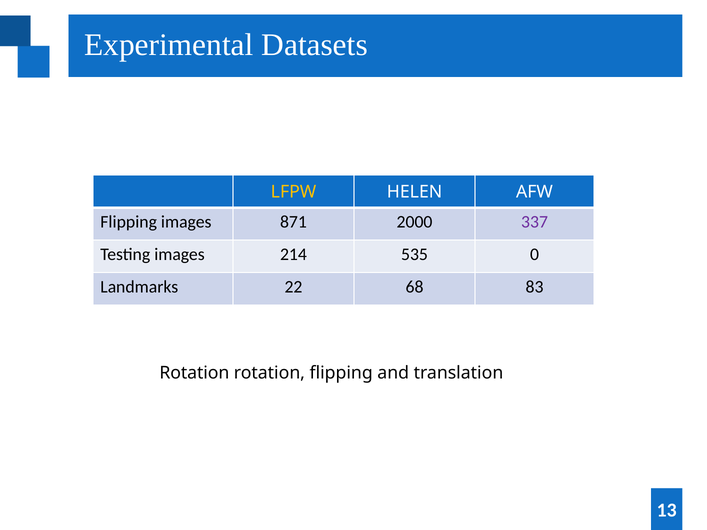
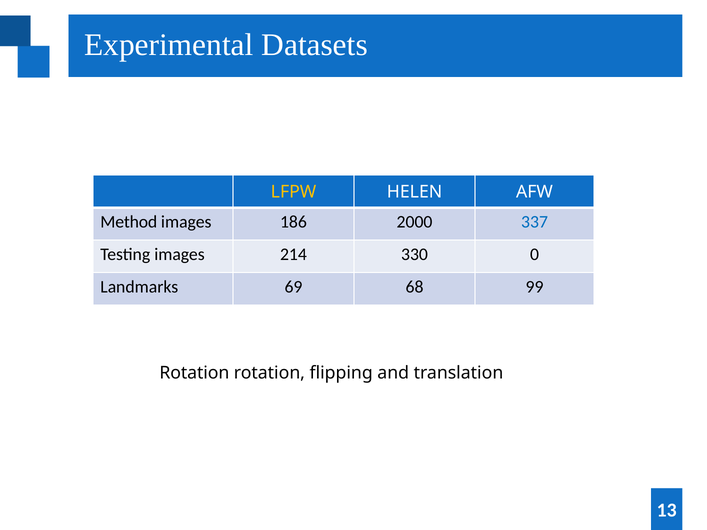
Flipping at (129, 222): Flipping -> Method
871: 871 -> 186
337 colour: purple -> blue
535: 535 -> 330
22: 22 -> 69
83: 83 -> 99
